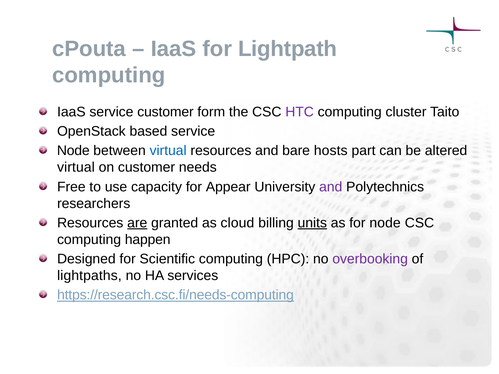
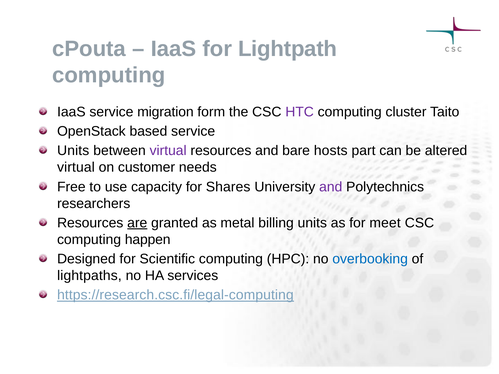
service customer: customer -> migration
Node at (73, 151): Node -> Units
virtual at (168, 151) colour: blue -> purple
Appear: Appear -> Shares
cloud: cloud -> metal
units at (312, 223) underline: present -> none
for node: node -> meet
overbooking colour: purple -> blue
https://research.csc.fi/needs-computing: https://research.csc.fi/needs-computing -> https://research.csc.fi/legal-computing
